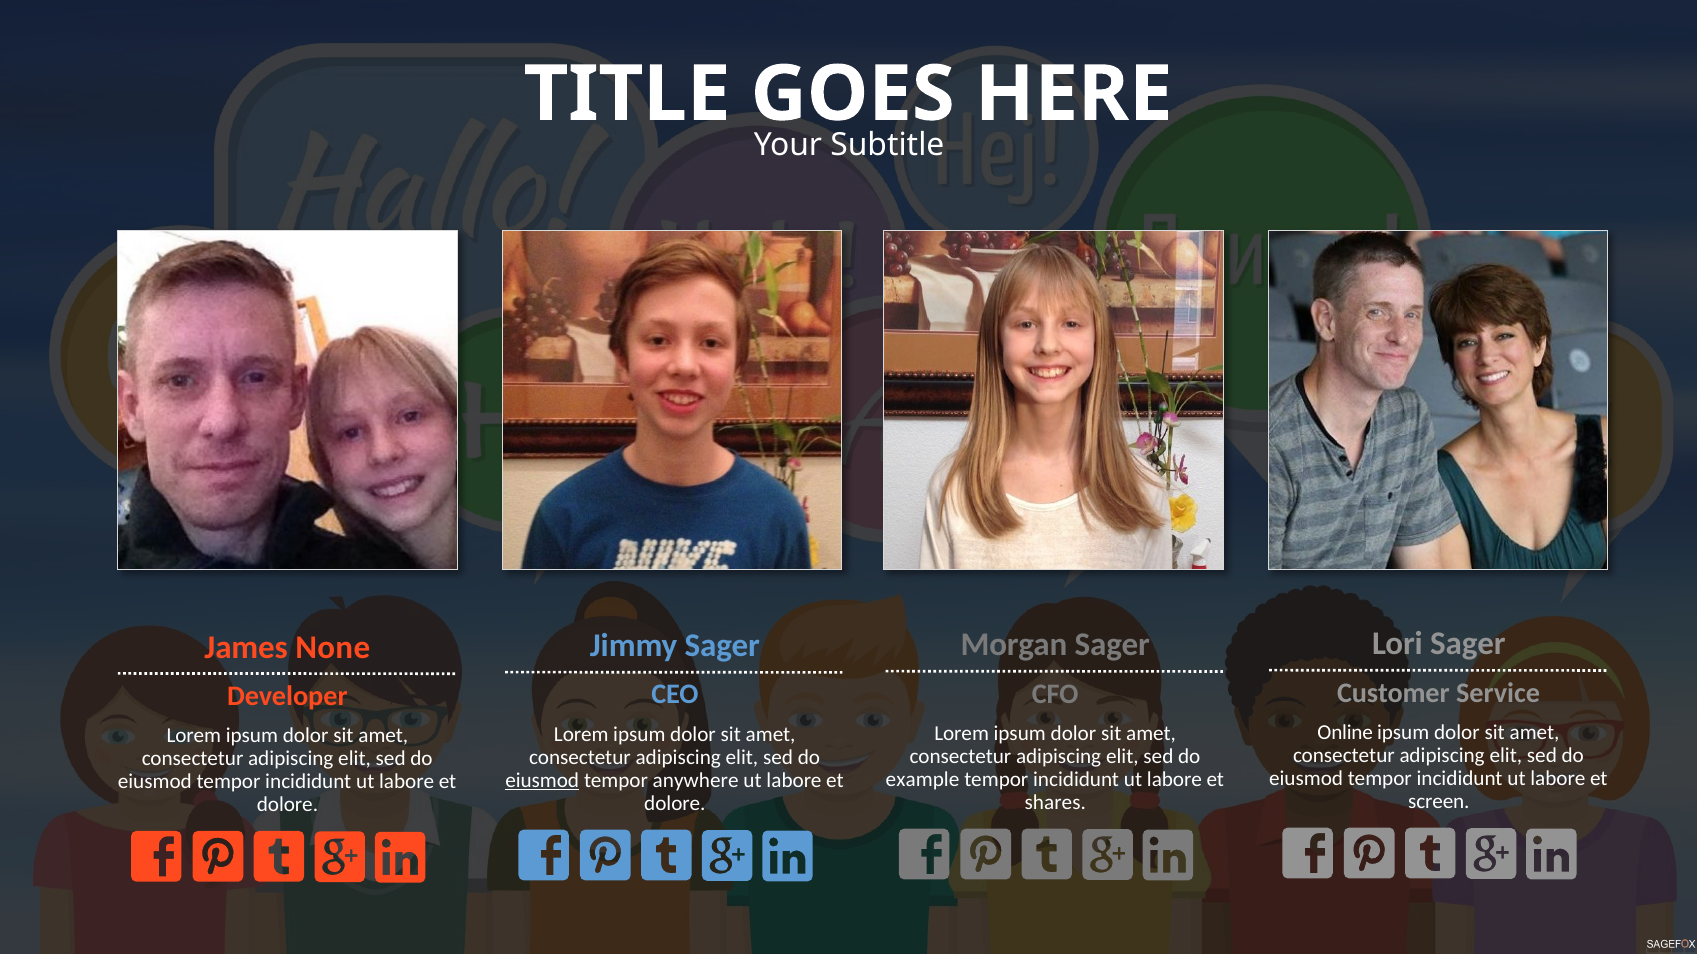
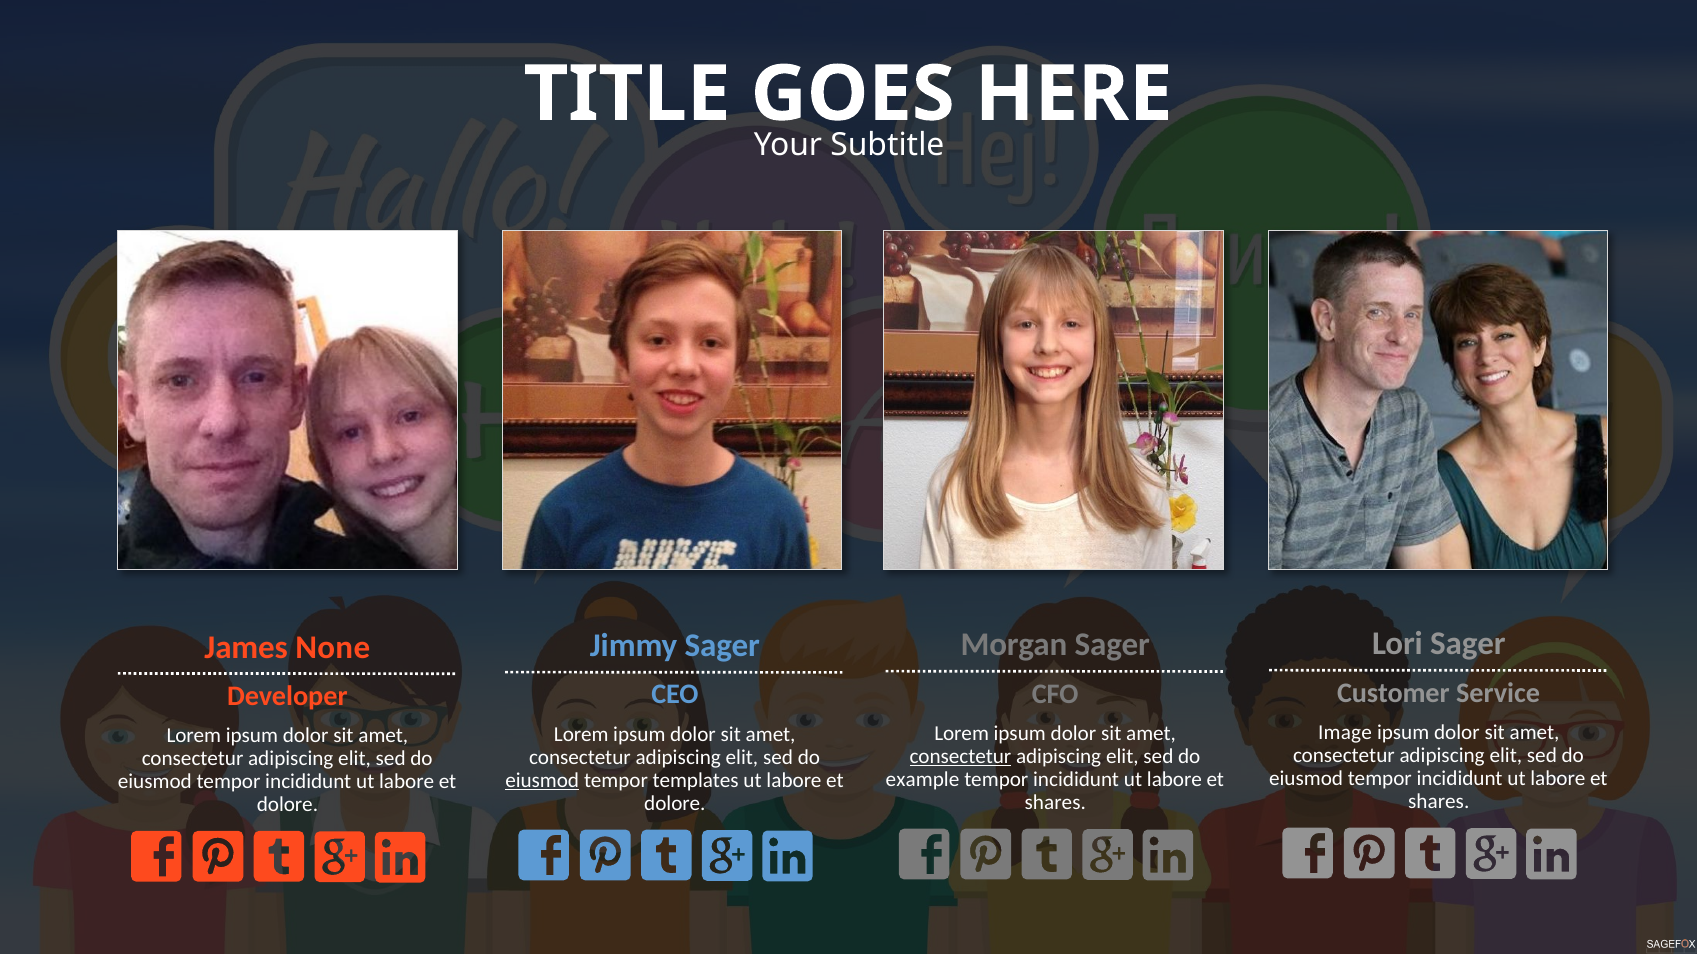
Online: Online -> Image
consectetur at (960, 757) underline: none -> present
anywhere: anywhere -> templates
screen at (1439, 802): screen -> shares
